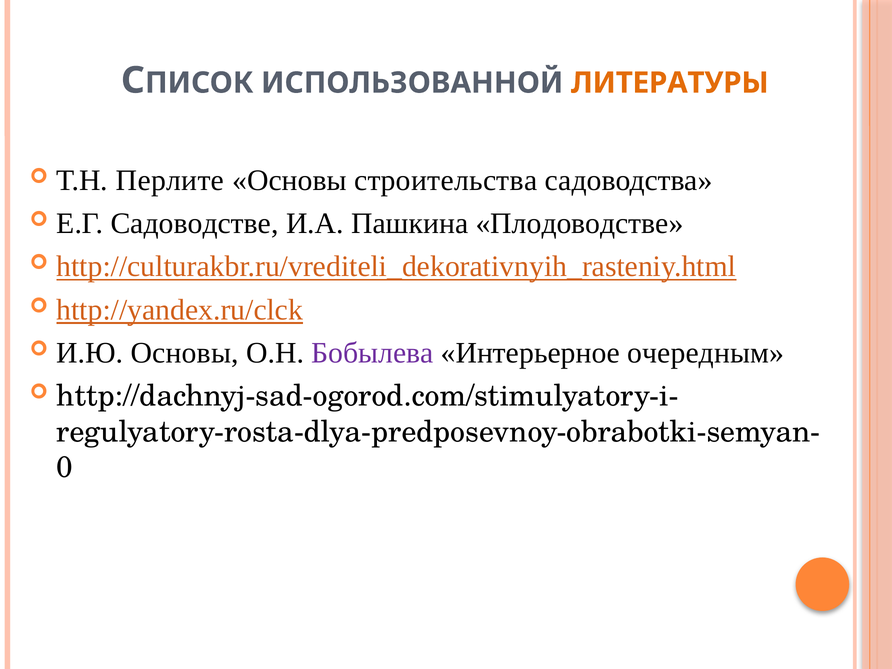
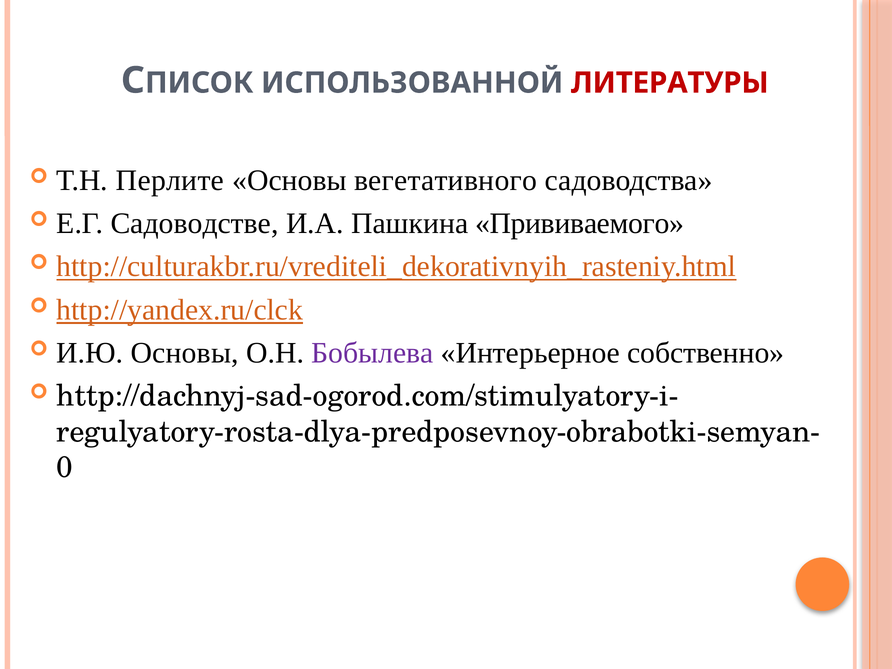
ЛИТЕРАТУРЫ colour: orange -> red
строительства: строительства -> вегетативного
Плодоводстве: Плодоводстве -> Прививаемого
очередным: очередным -> собственно
